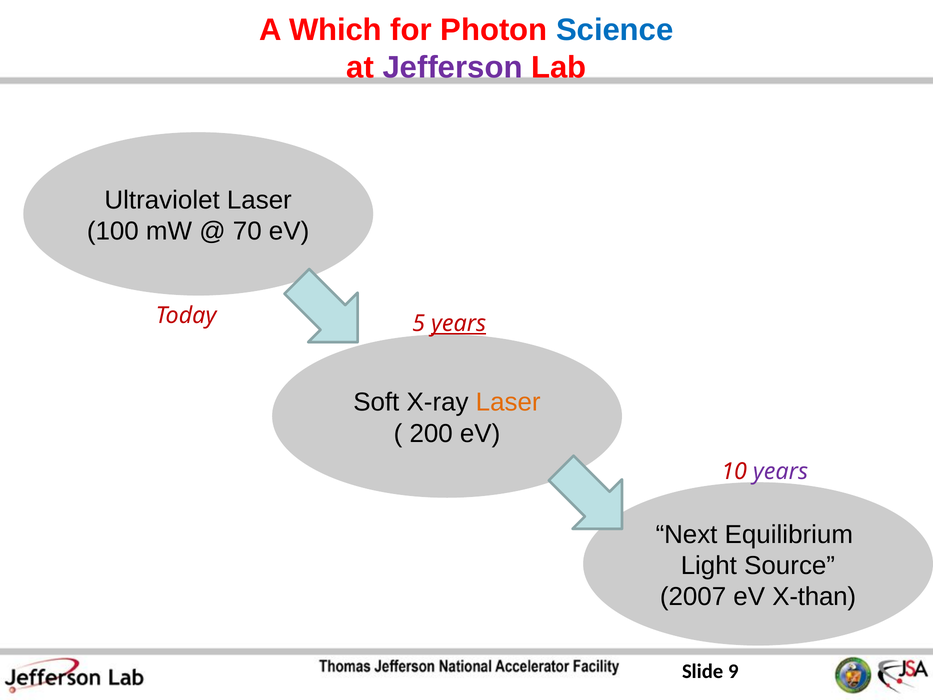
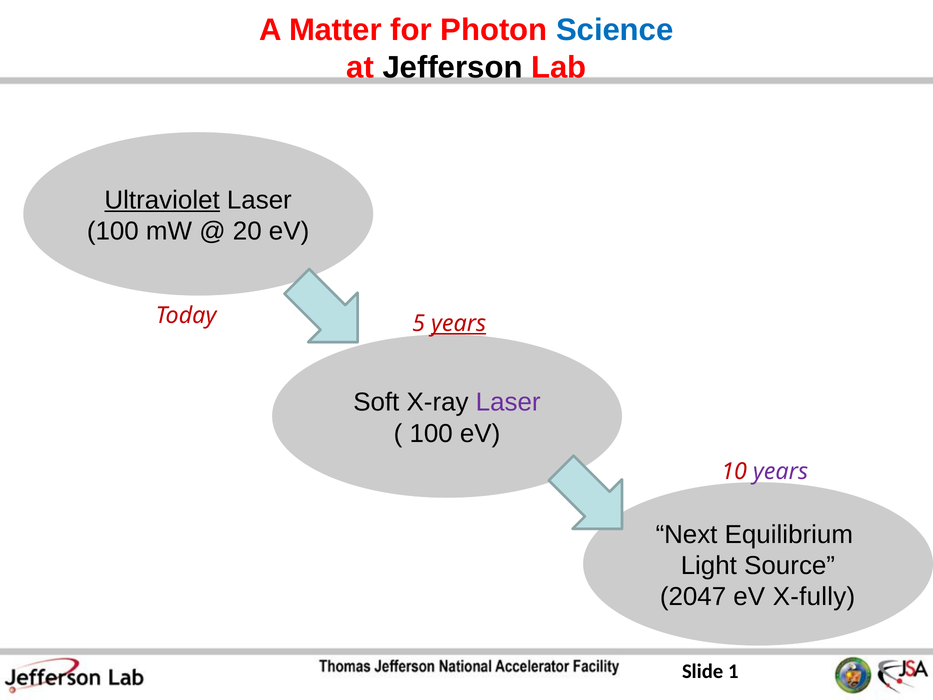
Which: Which -> Matter
Jefferson colour: purple -> black
Ultraviolet underline: none -> present
70: 70 -> 20
Laser at (508, 402) colour: orange -> purple
200 at (431, 433): 200 -> 100
2007: 2007 -> 2047
X-than: X-than -> X-fully
9: 9 -> 1
